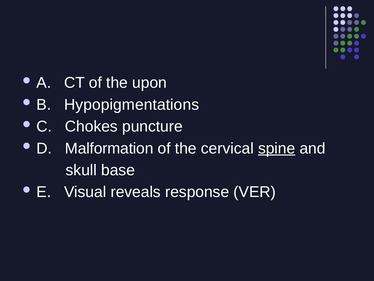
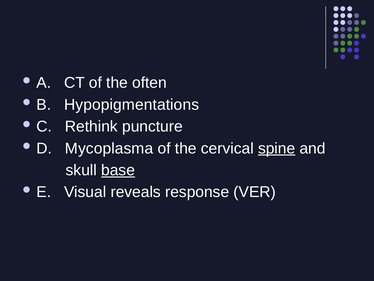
upon: upon -> often
Chokes: Chokes -> Rethink
Malformation: Malformation -> Mycoplasma
base underline: none -> present
